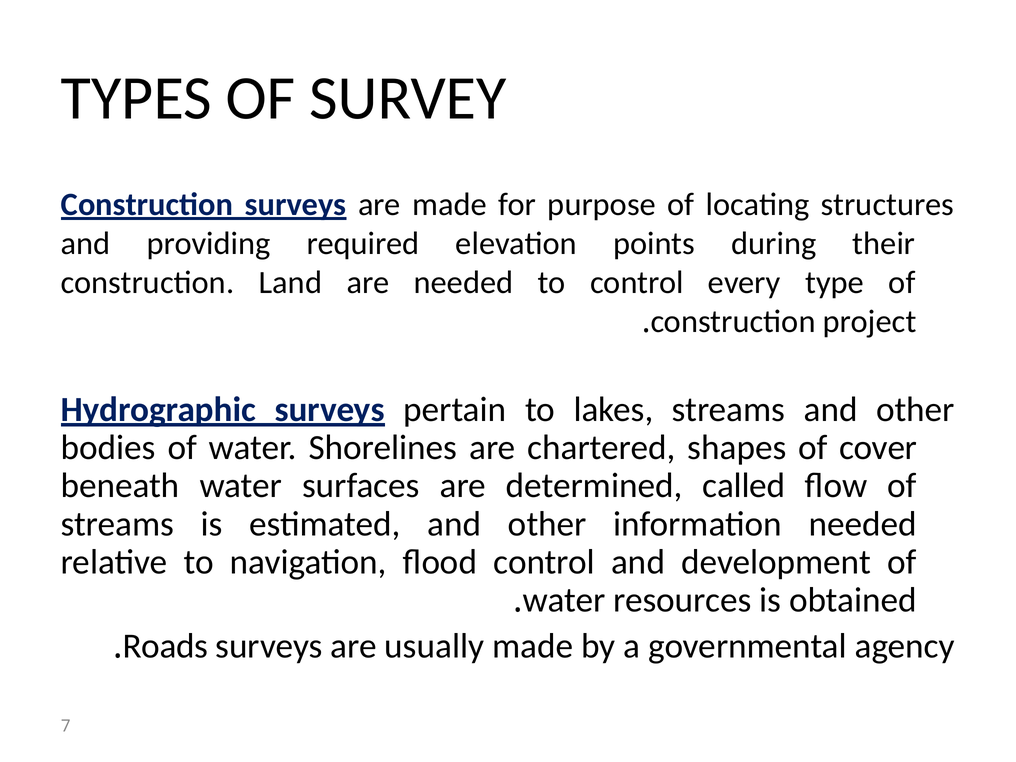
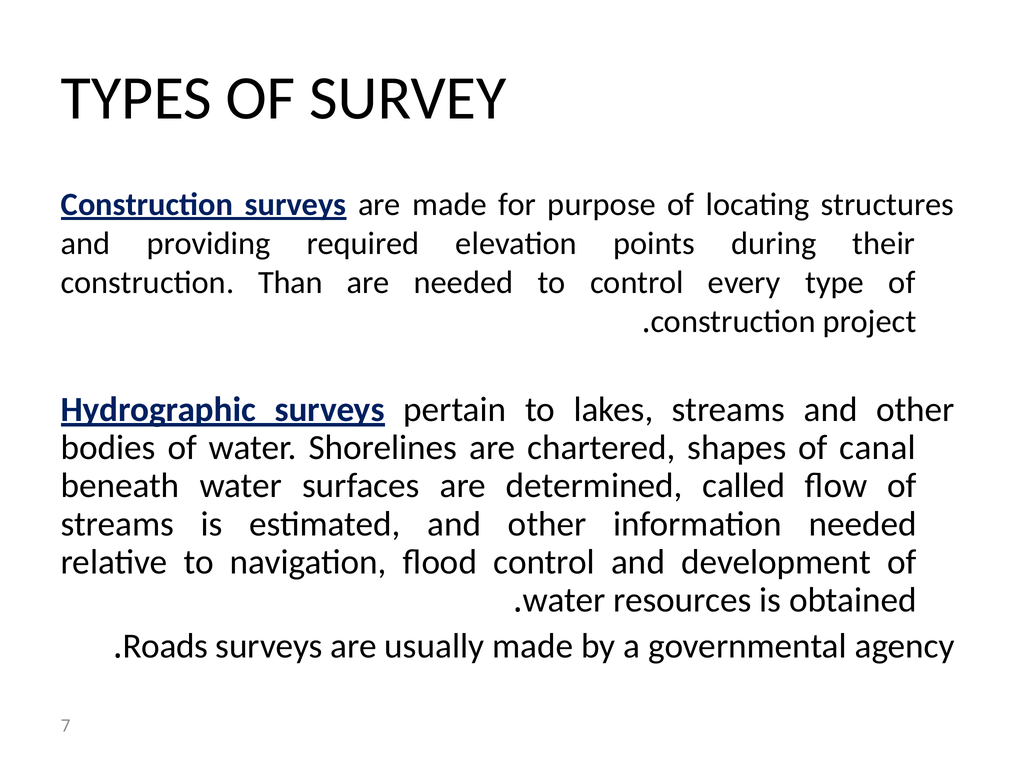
Land: Land -> Than
cover: cover -> canal
